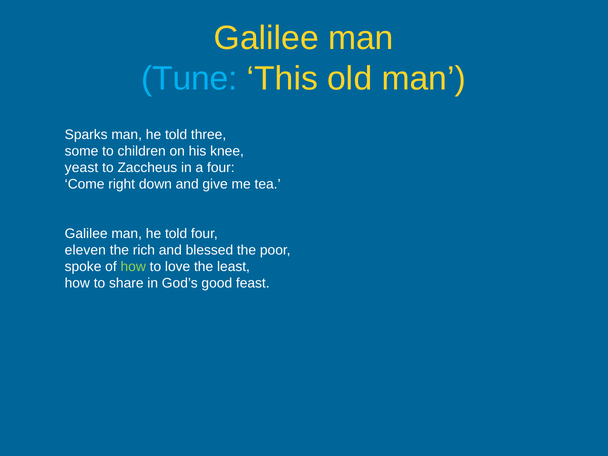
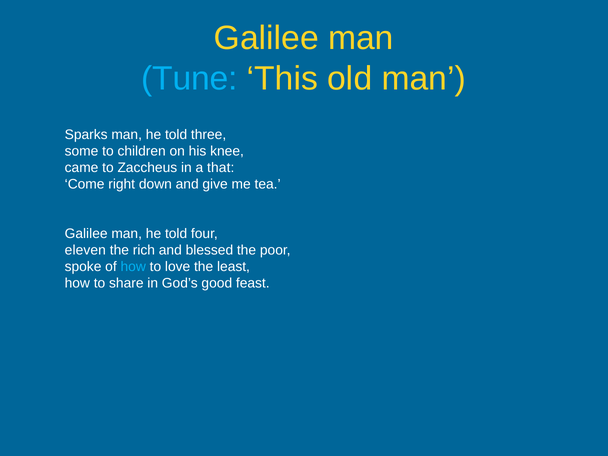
yeast: yeast -> came
a four: four -> that
how at (133, 267) colour: light green -> light blue
